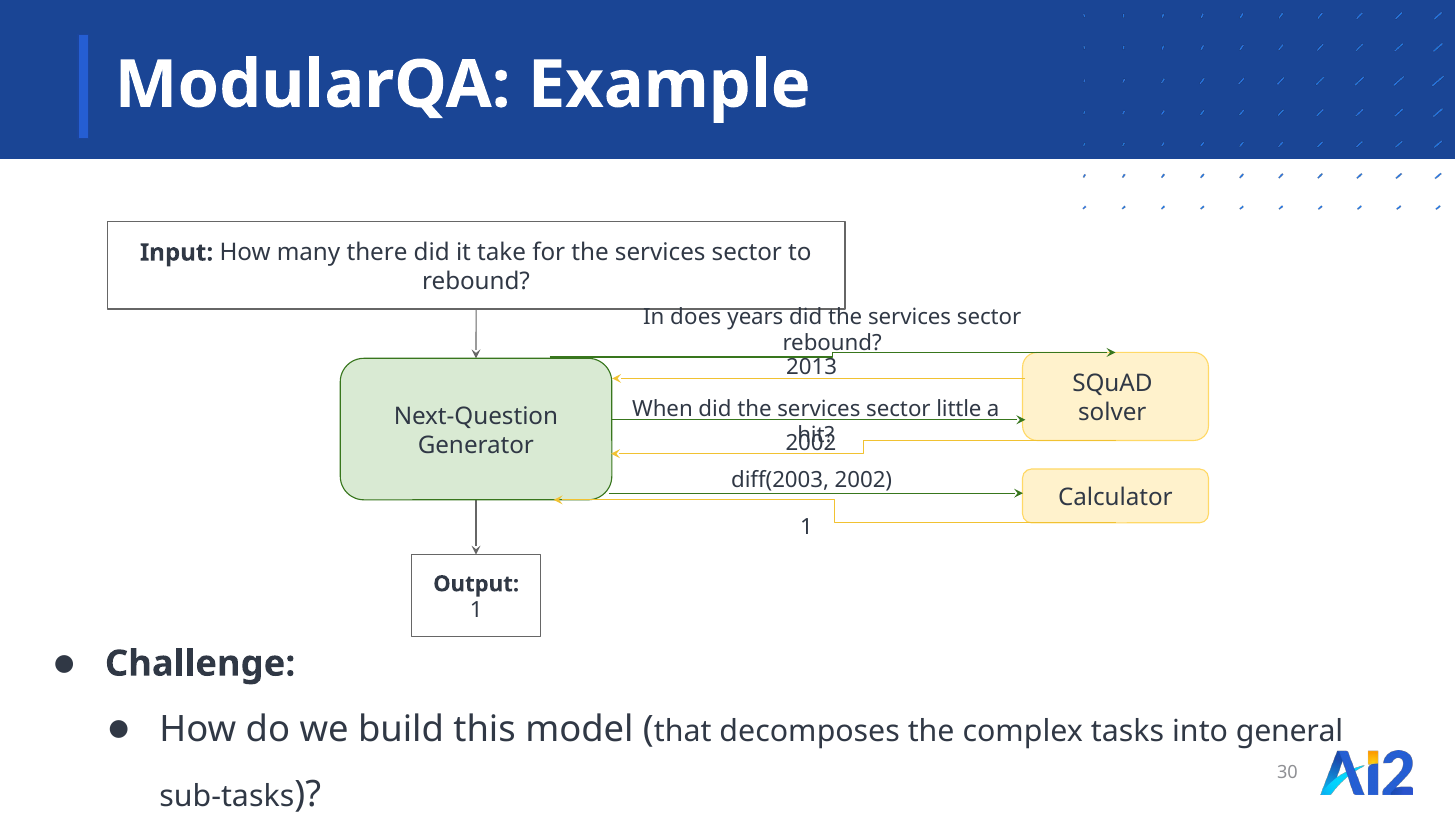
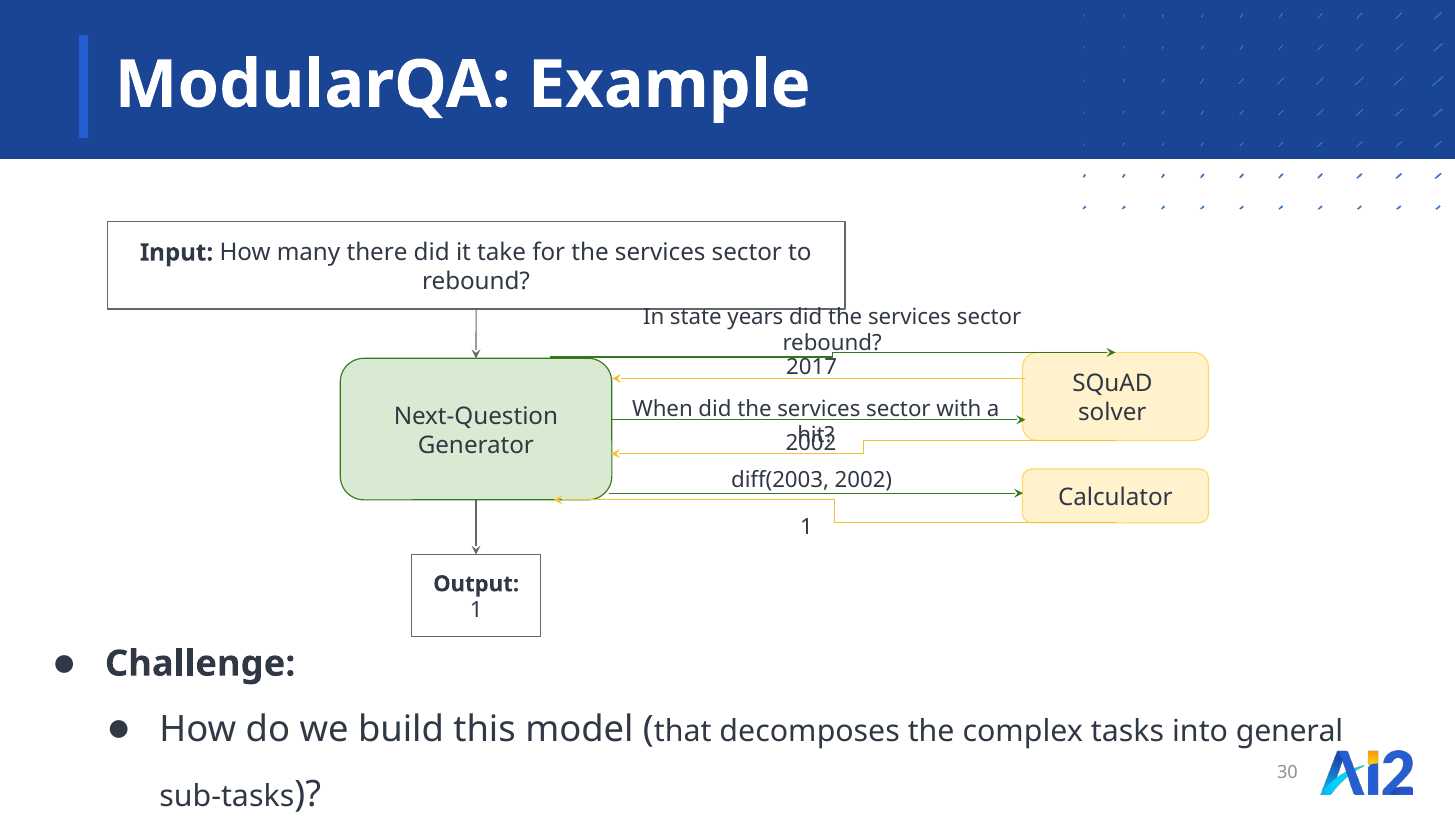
does: does -> state
2013: 2013 -> 2017
little: little -> with
